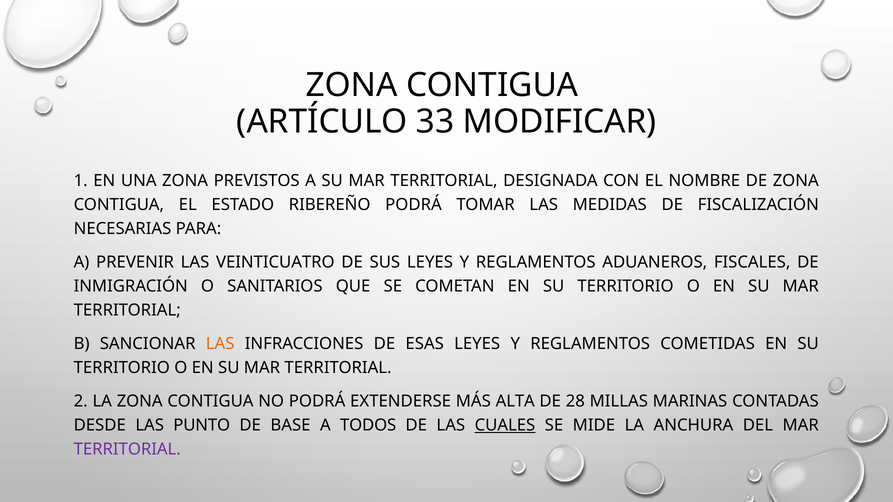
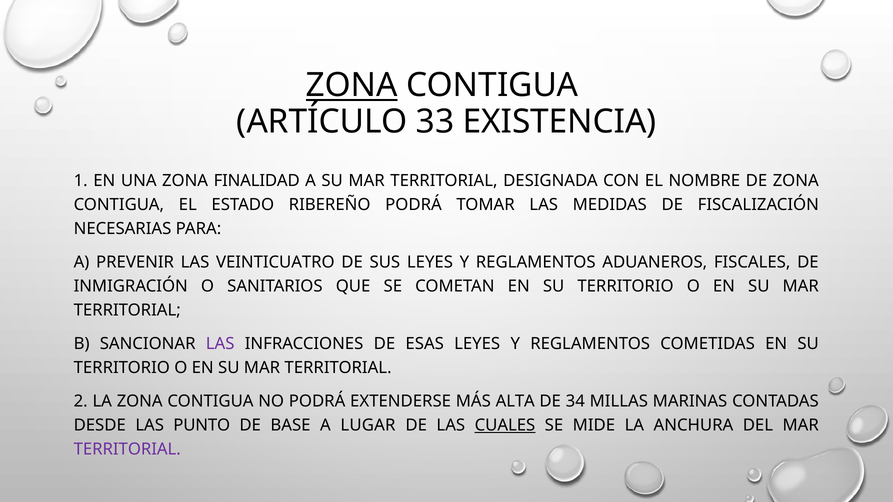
ZONA at (352, 85) underline: none -> present
MODIFICAR: MODIFICAR -> EXISTENCIA
PREVISTOS: PREVISTOS -> FINALIDAD
LAS at (220, 344) colour: orange -> purple
28: 28 -> 34
TODOS: TODOS -> LUGAR
